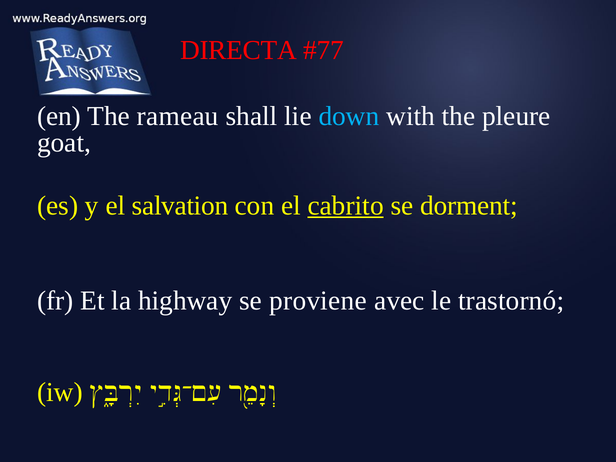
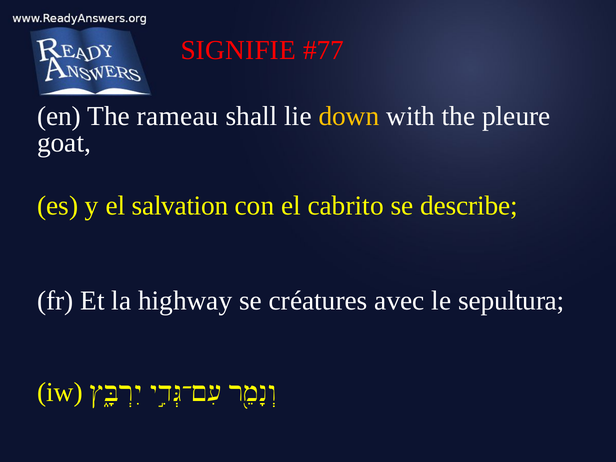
DIRECTA: DIRECTA -> SIGNIFIE
down colour: light blue -> yellow
cabrito underline: present -> none
dorment: dorment -> describe
proviene: proviene -> créatures
trastornó: trastornó -> sepultura
